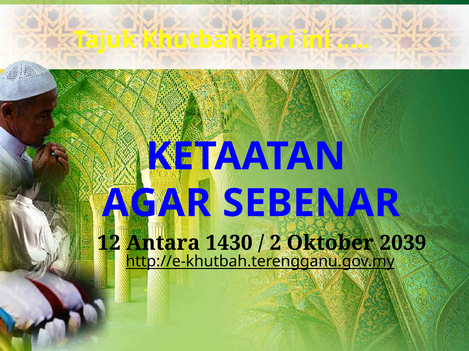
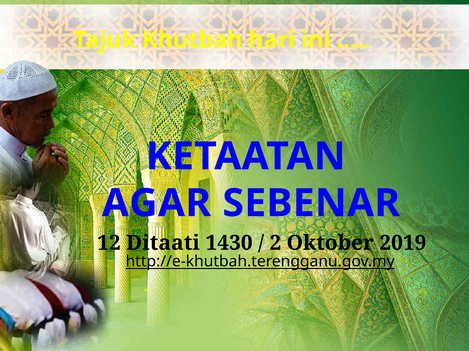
Antara: Antara -> Ditaati
2039: 2039 -> 2019
